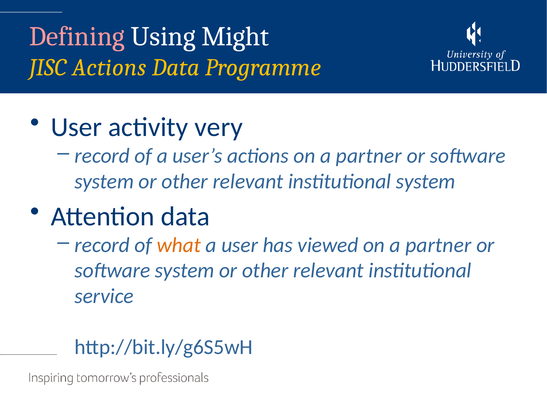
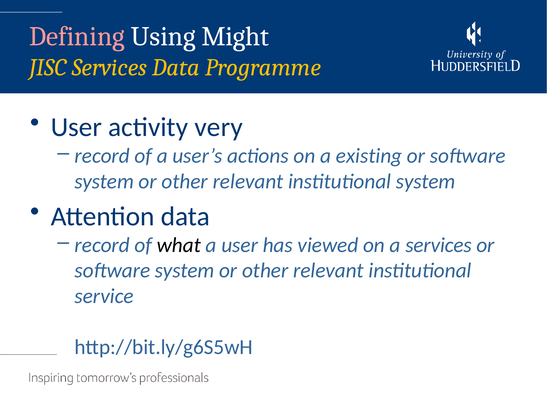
JISC Actions: Actions -> Services
actions on a partner: partner -> existing
what colour: orange -> black
viewed on a partner: partner -> services
